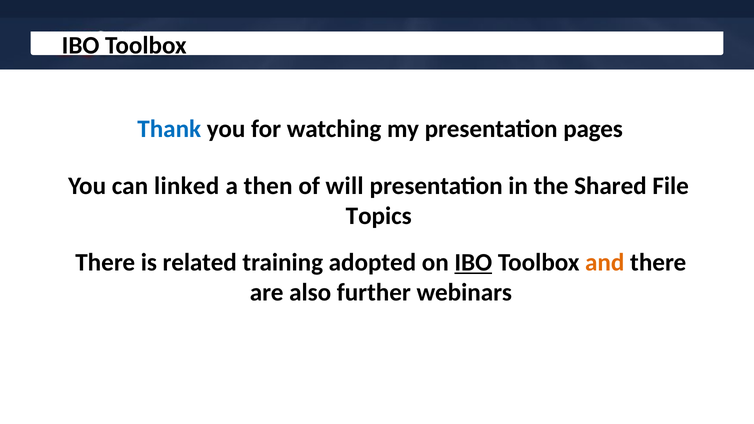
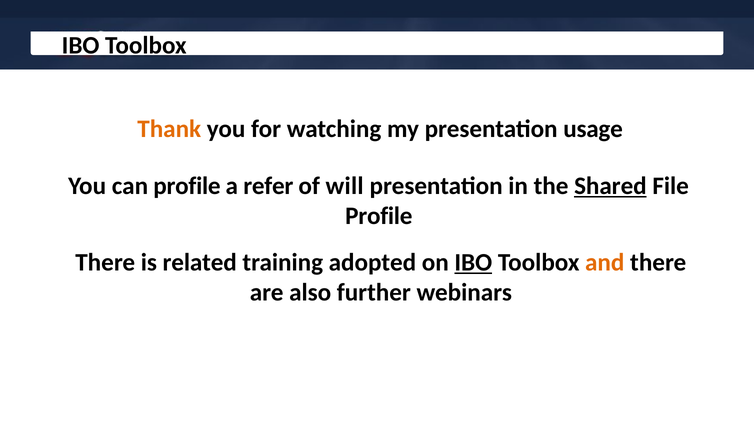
Thank colour: blue -> orange
pages: pages -> usage
can linked: linked -> profile
then: then -> refer
Shared underline: none -> present
Topics at (379, 216): Topics -> Profile
